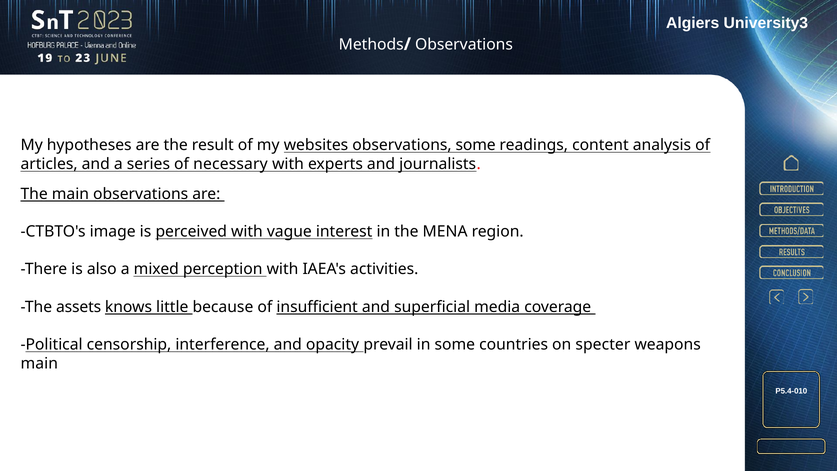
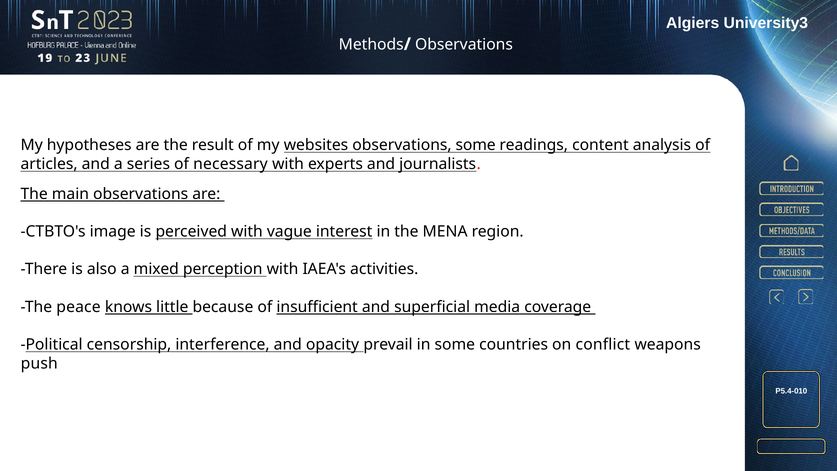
assets: assets -> peace
specter: specter -> conflict
main at (39, 363): main -> push
